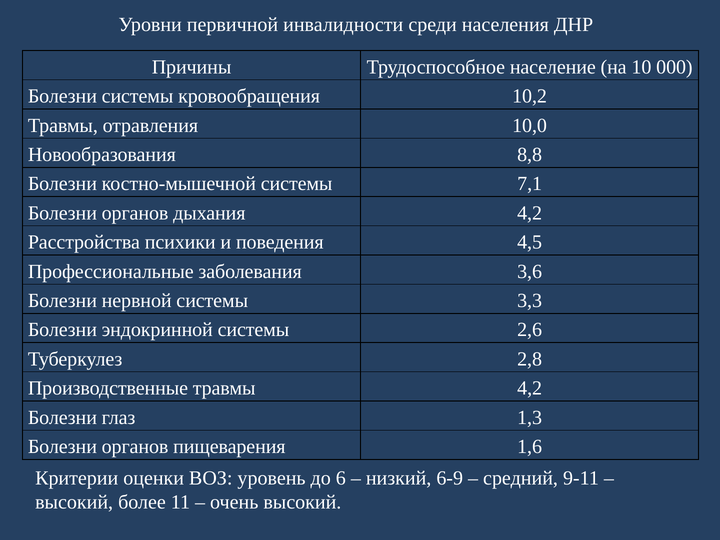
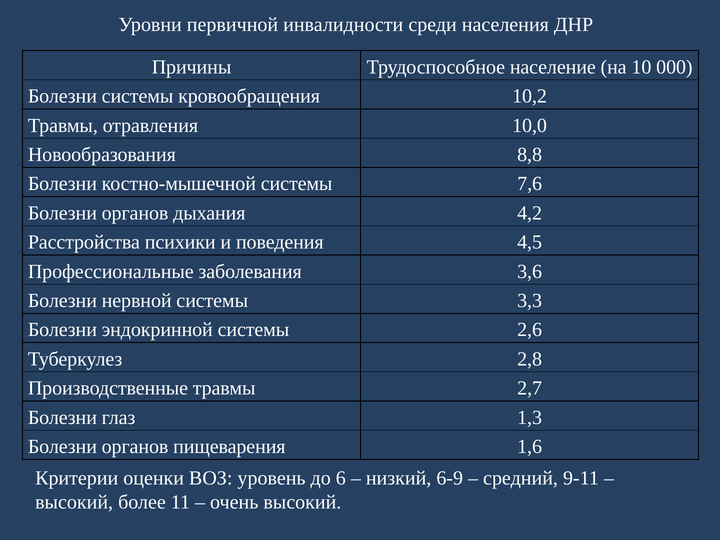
7,1: 7,1 -> 7,6
травмы 4,2: 4,2 -> 2,7
